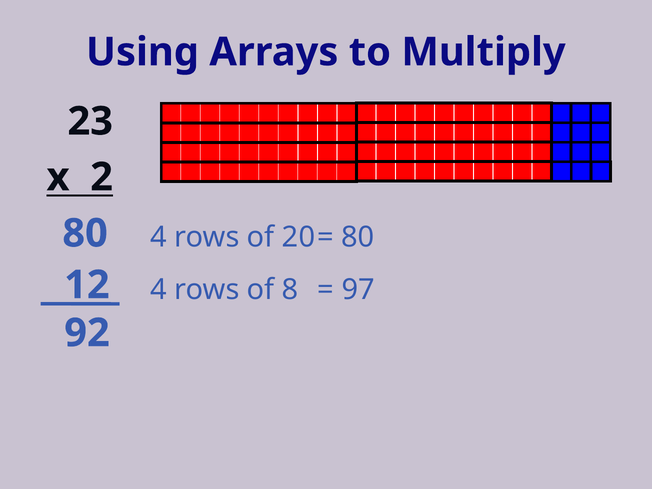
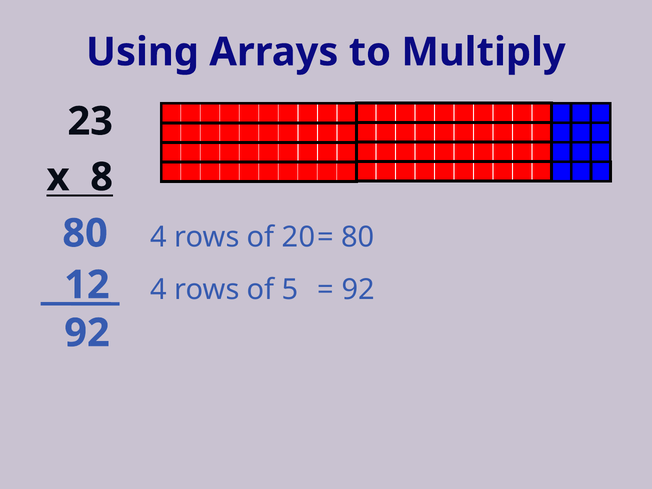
2: 2 -> 8
8: 8 -> 5
97 at (358, 290): 97 -> 92
